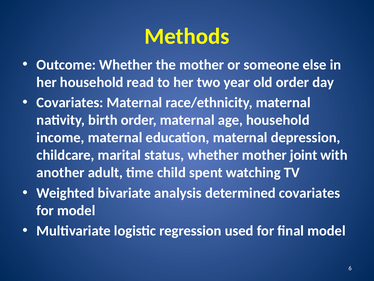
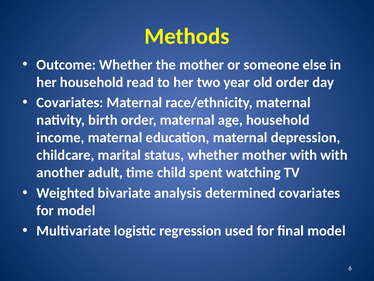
mother joint: joint -> with
